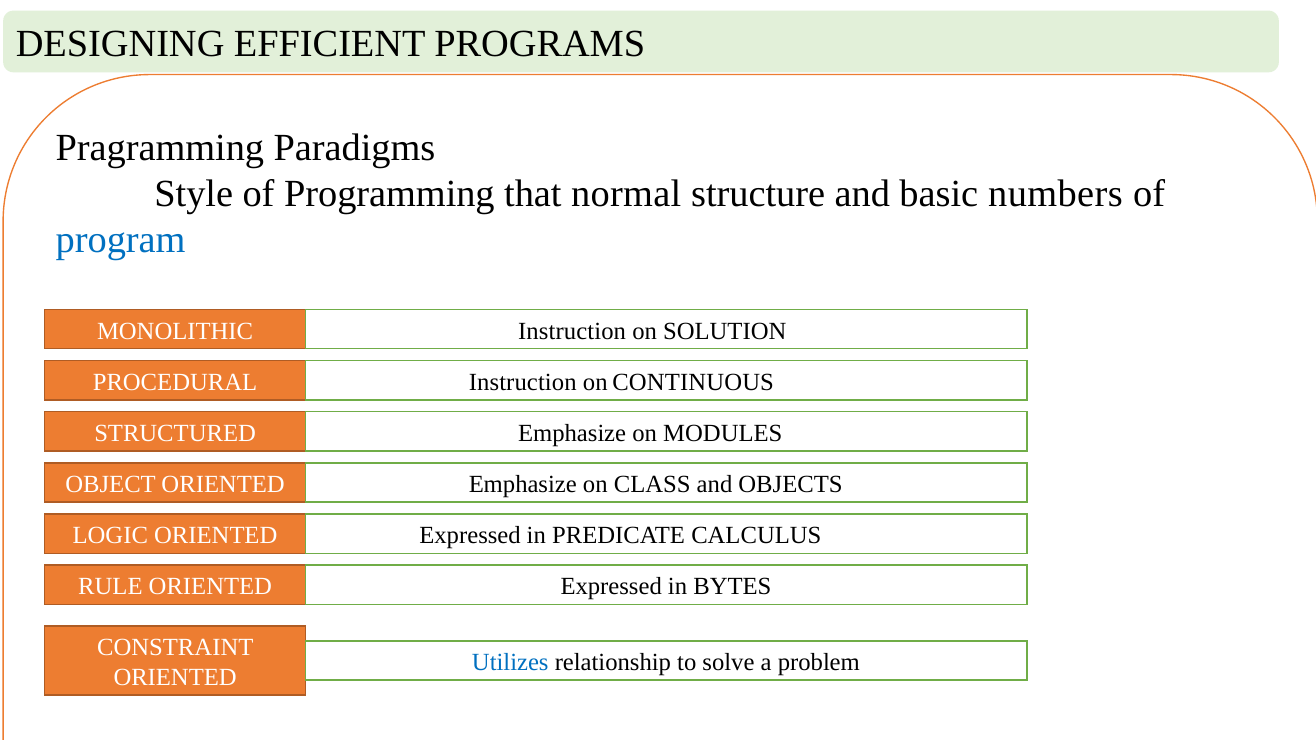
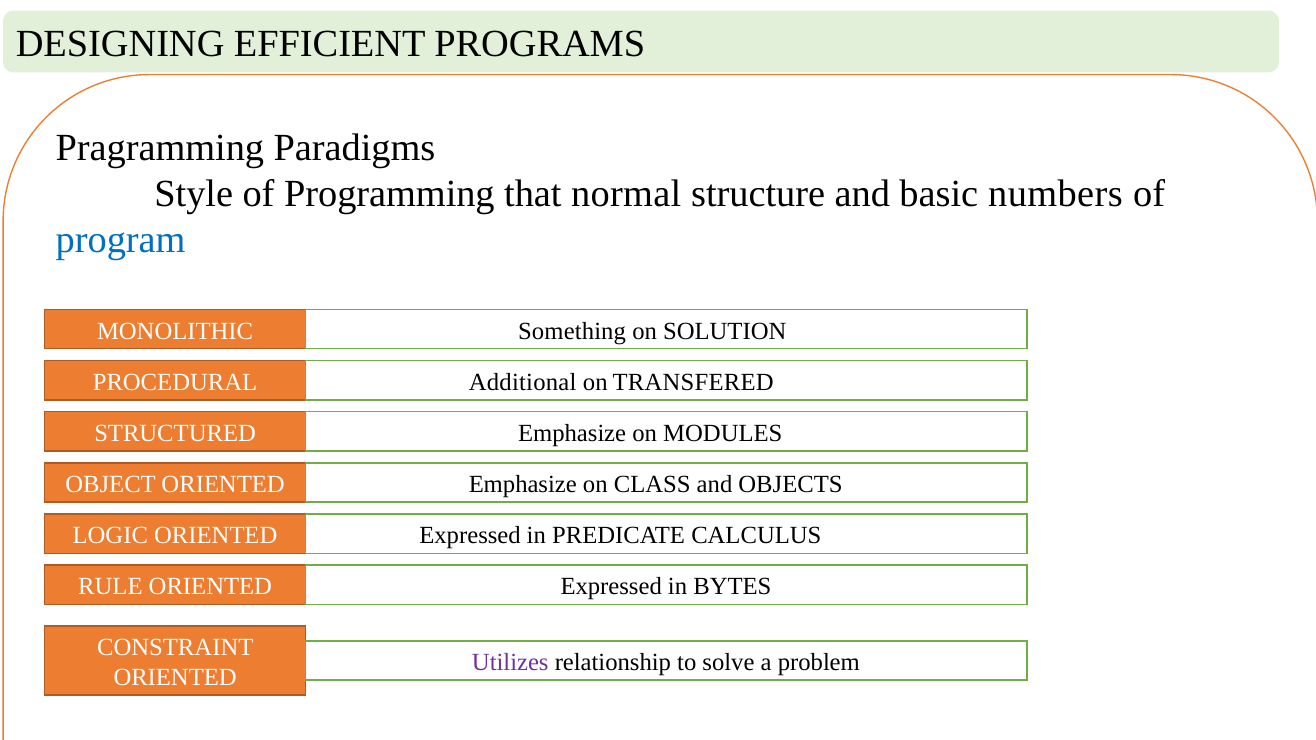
MONOLITHIC Instruction: Instruction -> Something
PROCEDURAL Instruction: Instruction -> Additional
CONTINUOUS: CONTINUOUS -> TRANSFERED
Utilizes colour: blue -> purple
